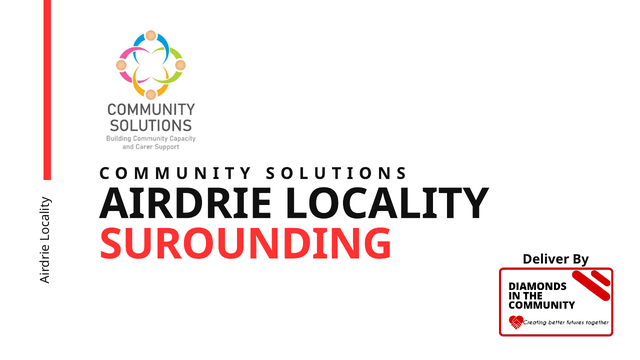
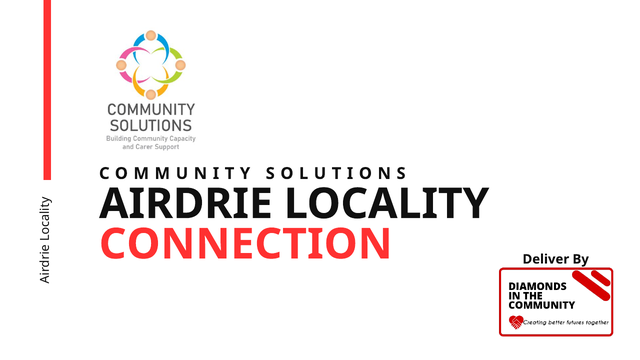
SUROUNDING: SUROUNDING -> CONNECTION
